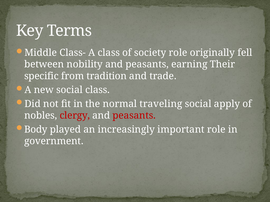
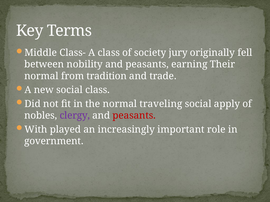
society role: role -> jury
specific at (41, 76): specific -> normal
clergy colour: red -> purple
Body: Body -> With
